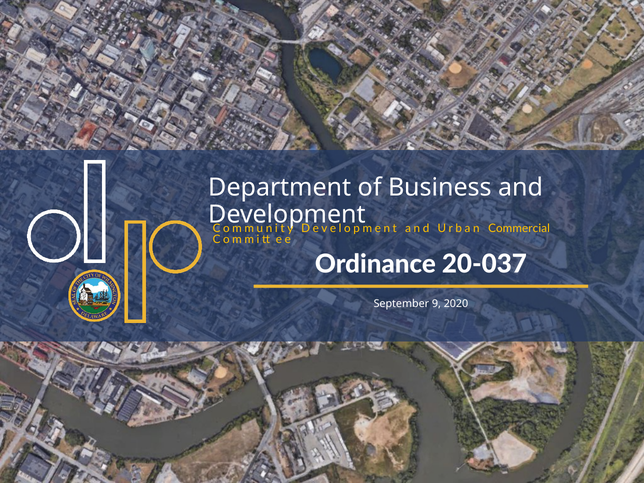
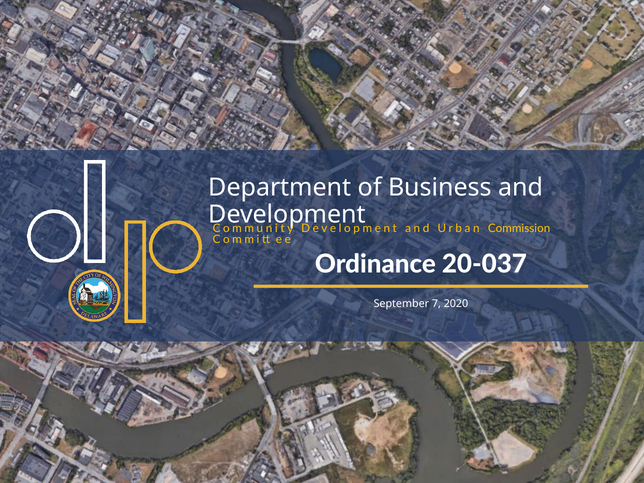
Commercial: Commercial -> Commission
9: 9 -> 7
